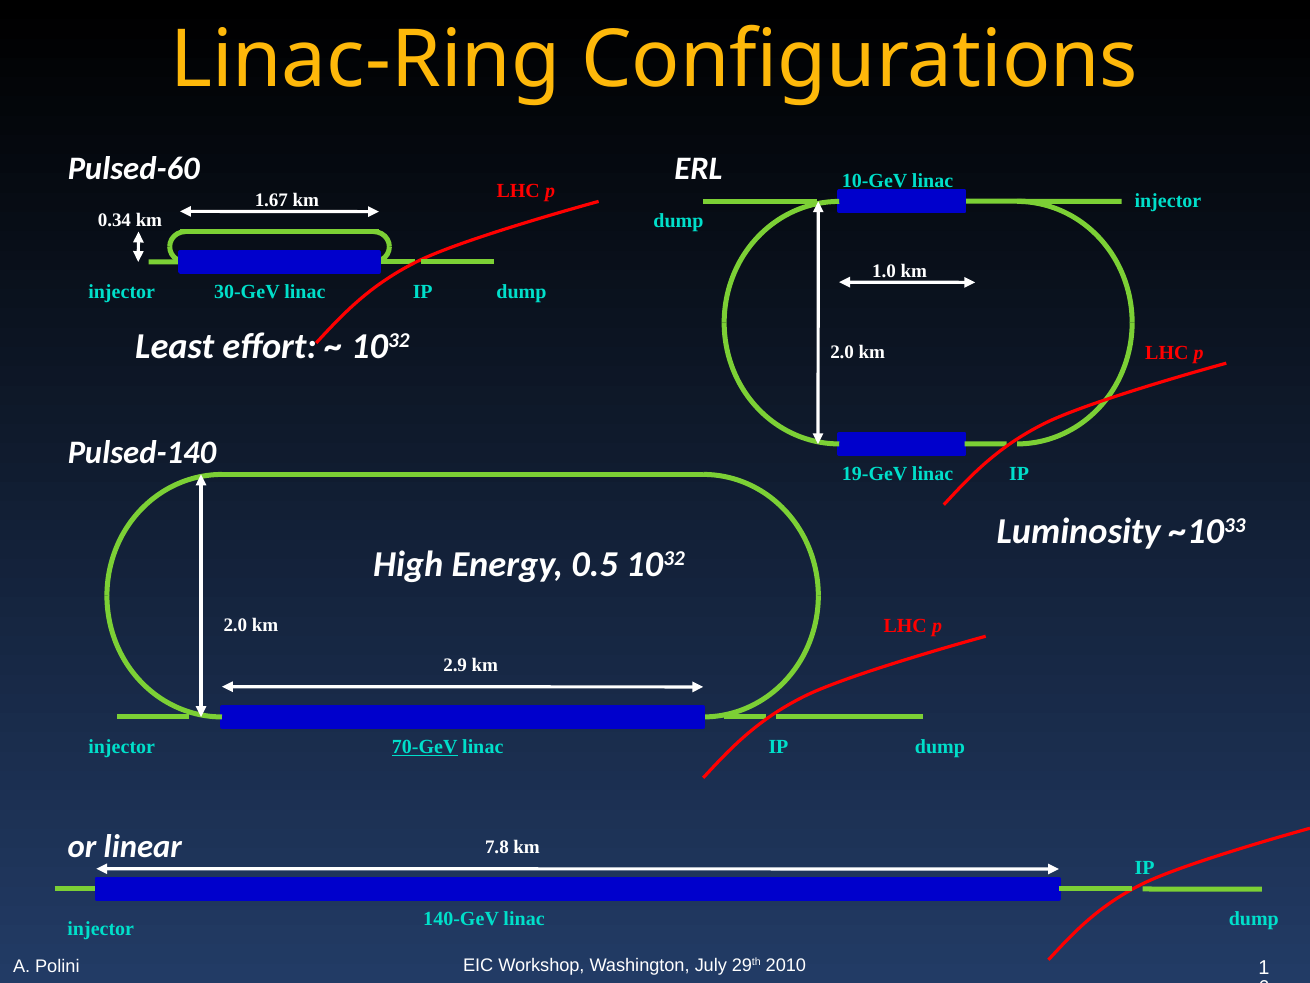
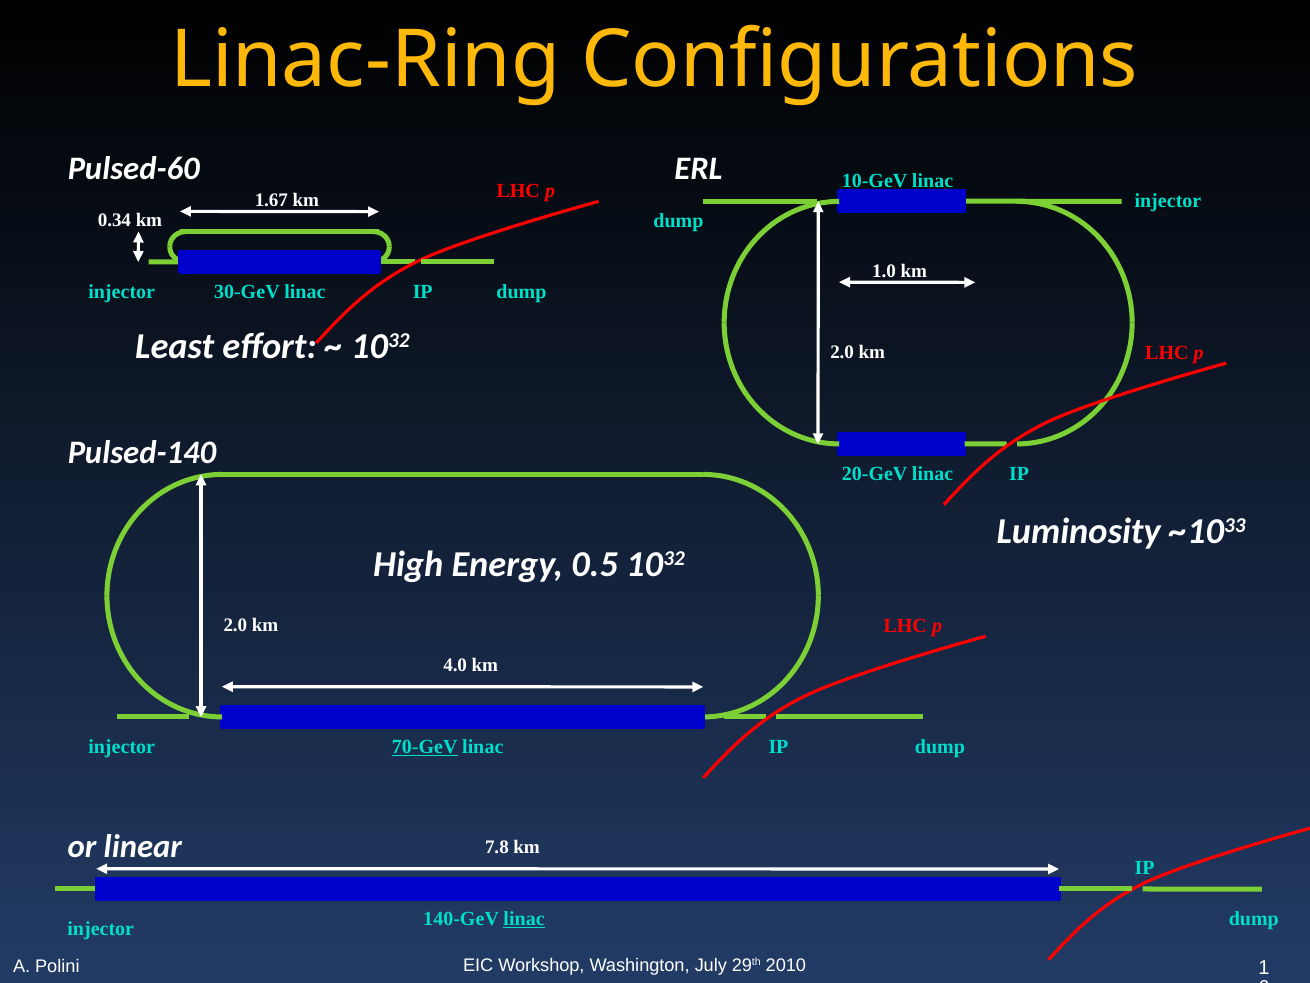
19-GeV: 19-GeV -> 20-GeV
2.9: 2.9 -> 4.0
linac at (524, 918) underline: none -> present
